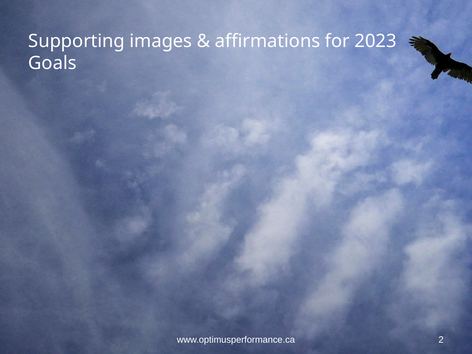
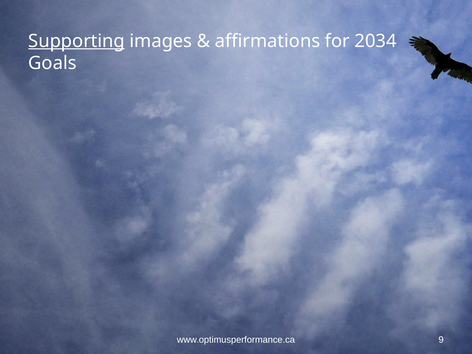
Supporting underline: none -> present
2023: 2023 -> 2034
2: 2 -> 9
